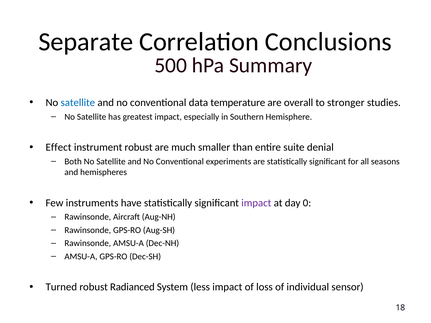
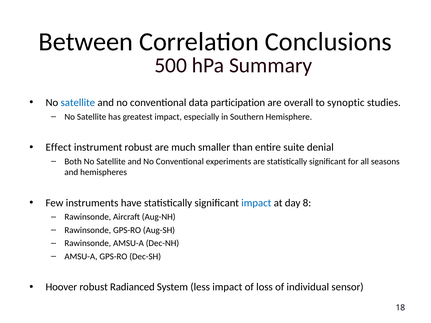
Separate: Separate -> Between
temperature: temperature -> participation
stronger: stronger -> synoptic
impact at (256, 203) colour: purple -> blue
0: 0 -> 8
Turned: Turned -> Hoover
